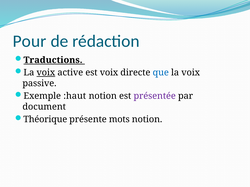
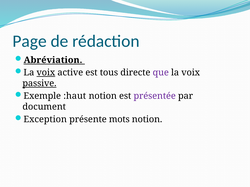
Pour: Pour -> Page
Traductions: Traductions -> Abréviation
est voix: voix -> tous
que colour: blue -> purple
passive underline: none -> present
Théorique: Théorique -> Exception
